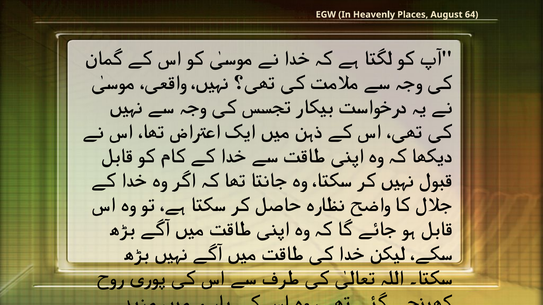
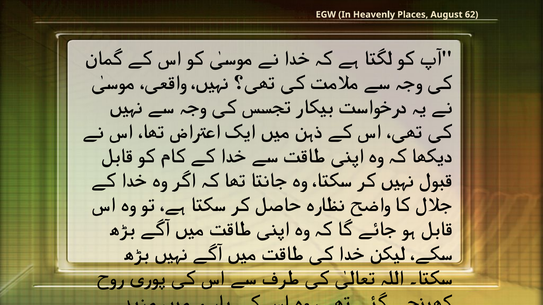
64: 64 -> 62
